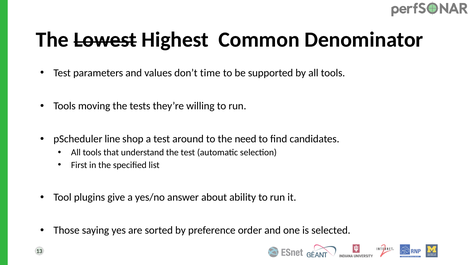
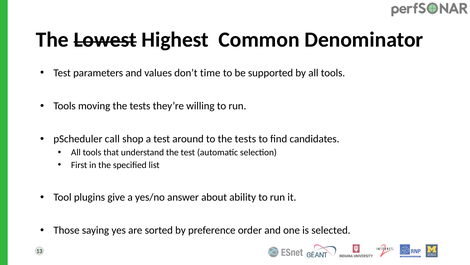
line: line -> call
to the need: need -> tests
